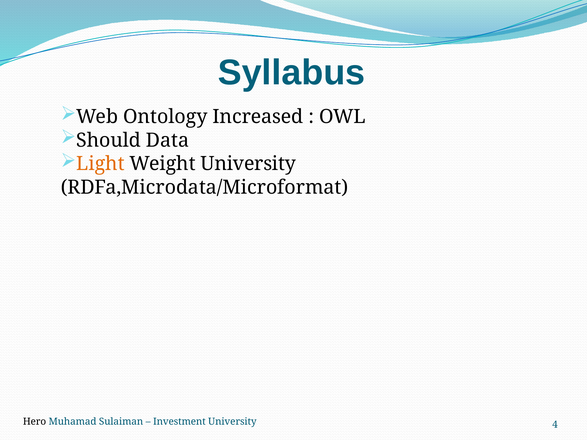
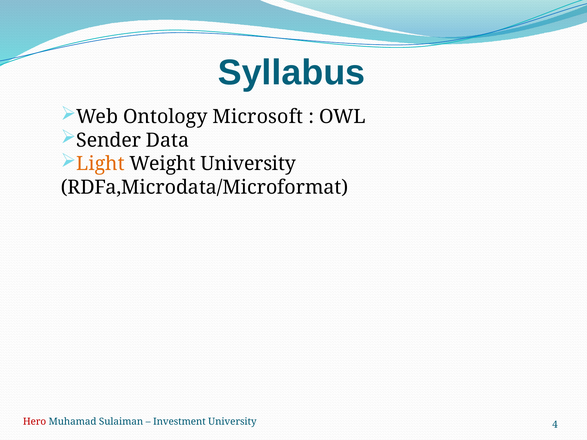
Increased: Increased -> Microsoft
Should: Should -> Sender
Hero colour: black -> red
